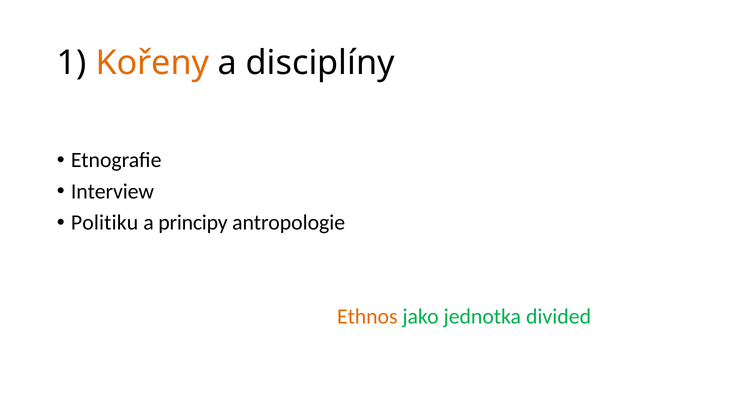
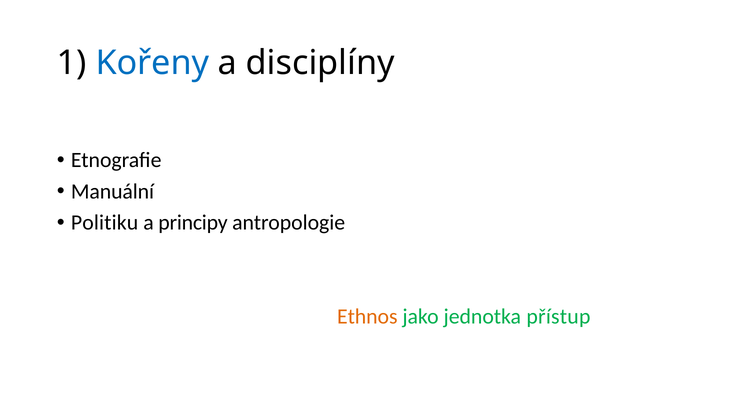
Kořeny colour: orange -> blue
Interview: Interview -> Manuální
divided: divided -> přístup
